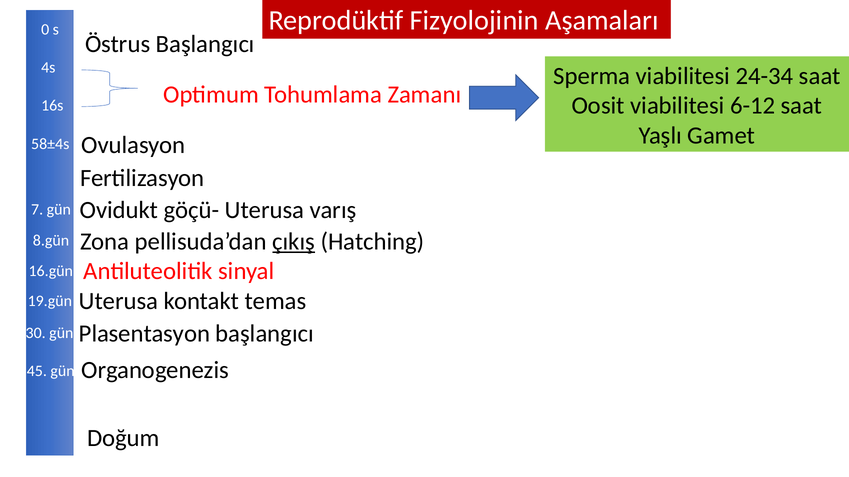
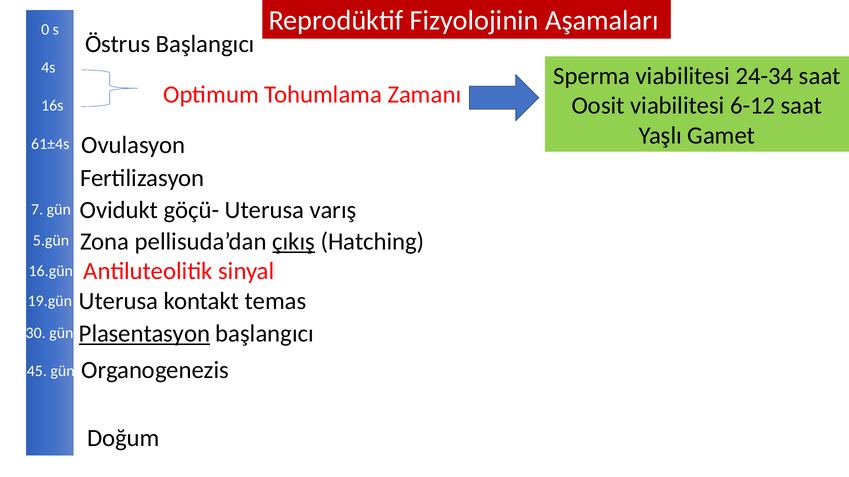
58±4s: 58±4s -> 61±4s
8.gün: 8.gün -> 5.gün
Plasentasyon underline: none -> present
